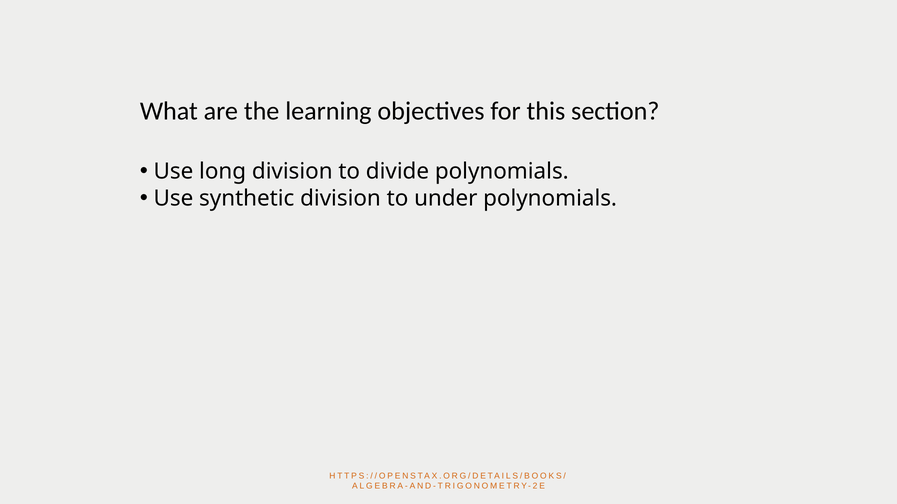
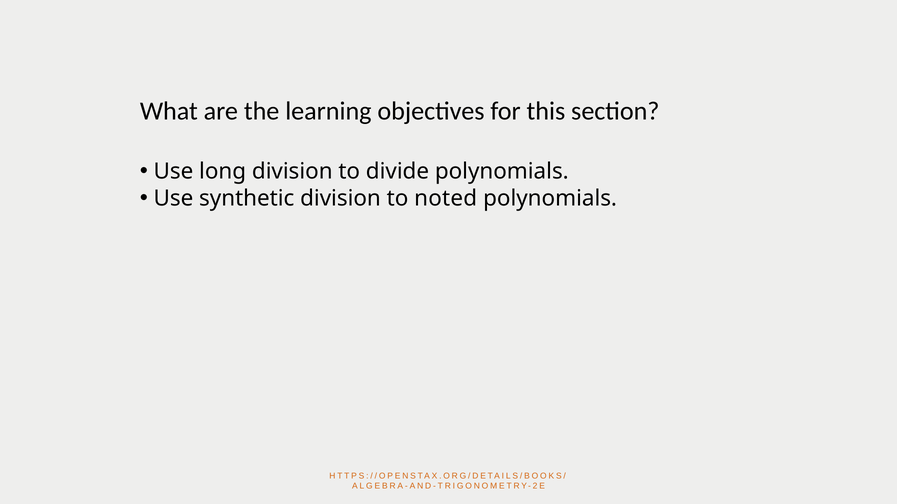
under: under -> noted
